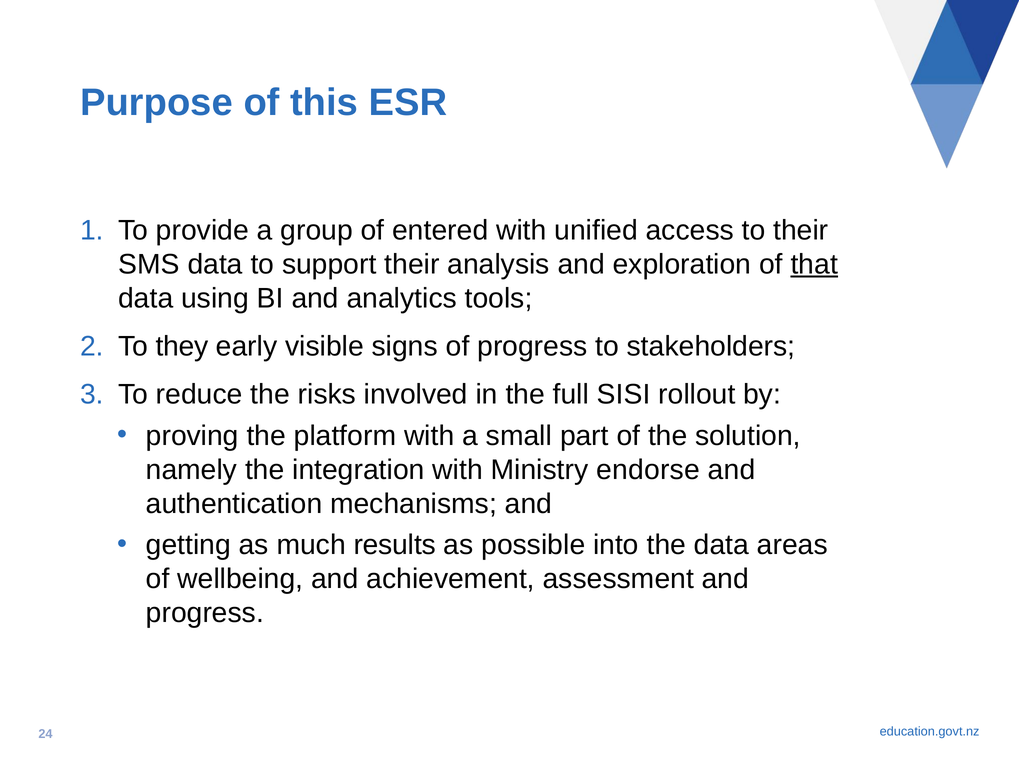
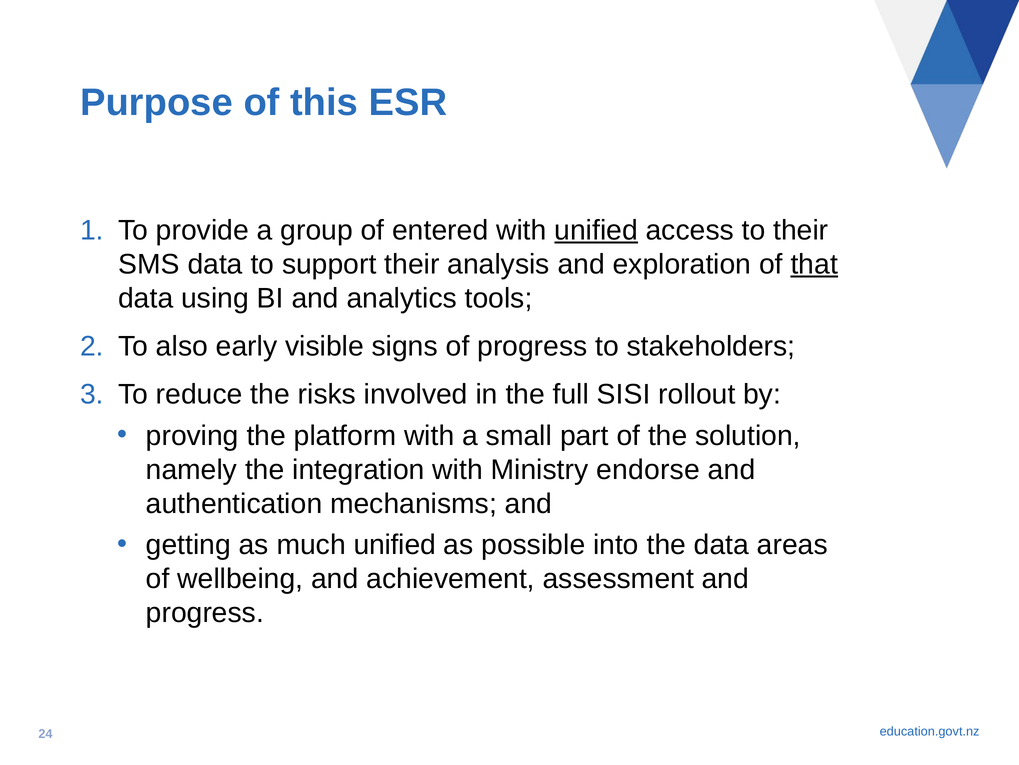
unified at (596, 230) underline: none -> present
they: they -> also
much results: results -> unified
